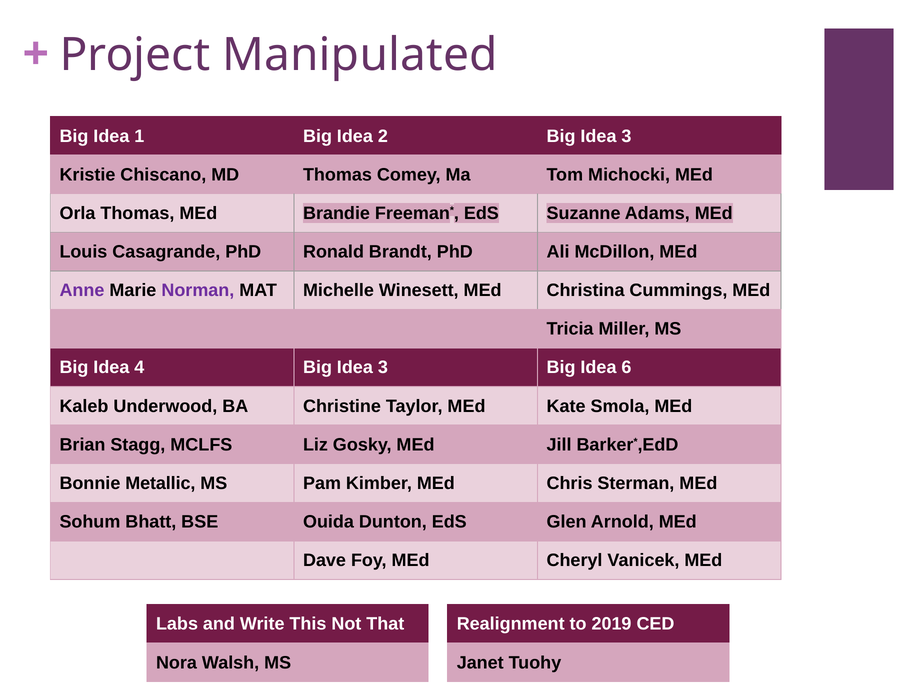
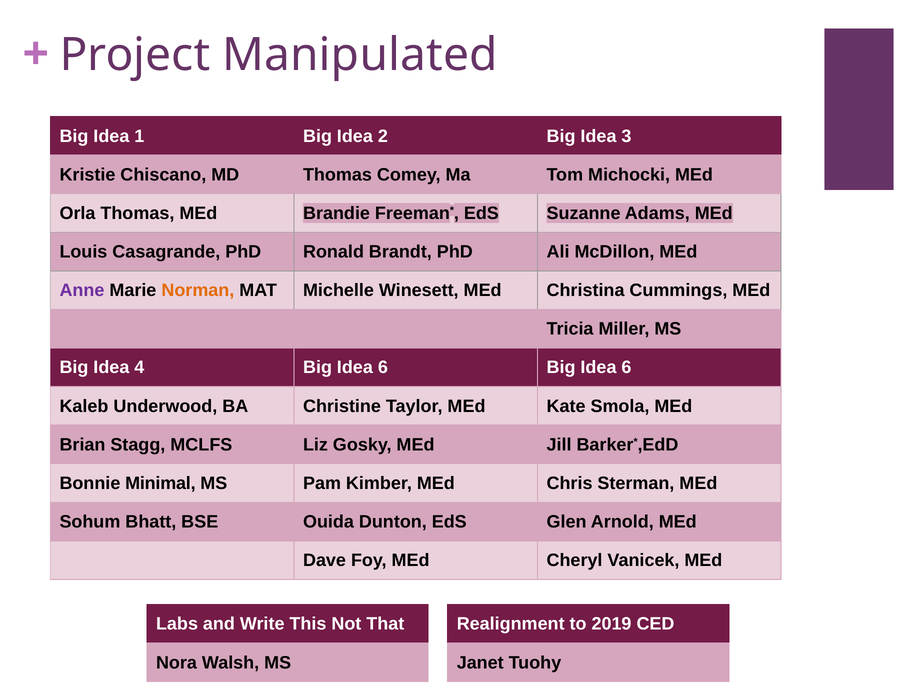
Norman colour: purple -> orange
4 Big Idea 3: 3 -> 6
Metallic: Metallic -> Minimal
